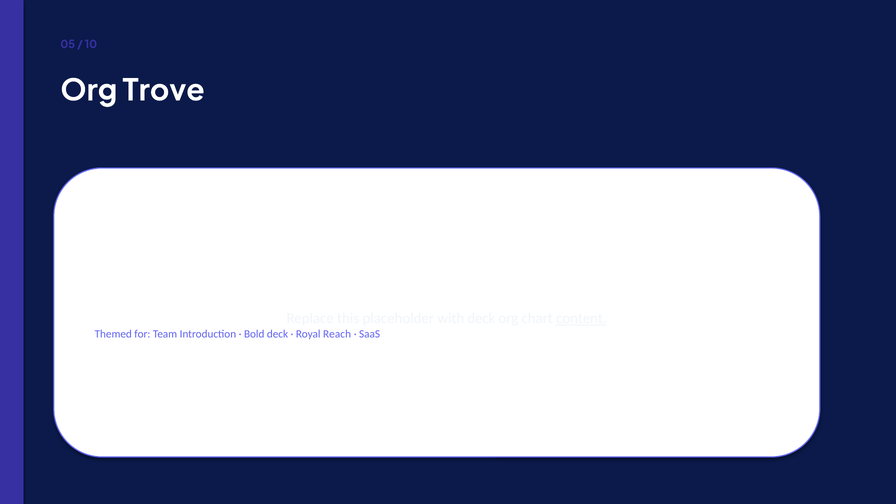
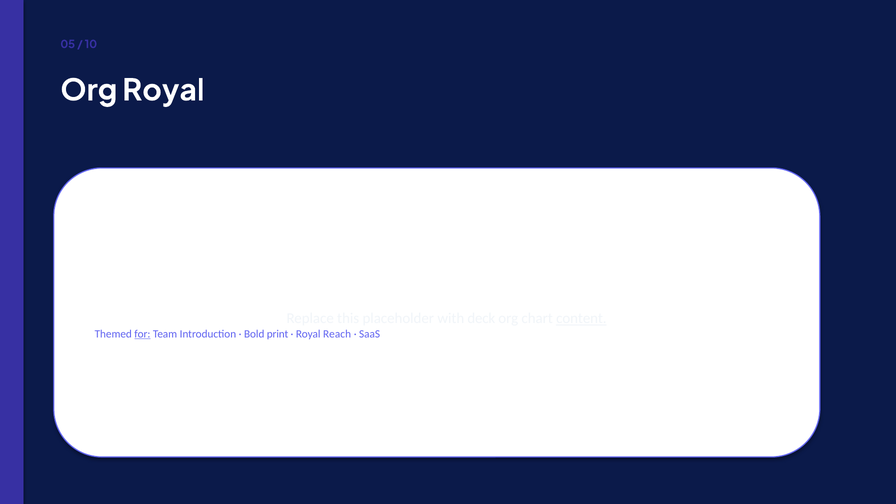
Org Trove: Trove -> Royal
for underline: none -> present
Bold deck: deck -> print
